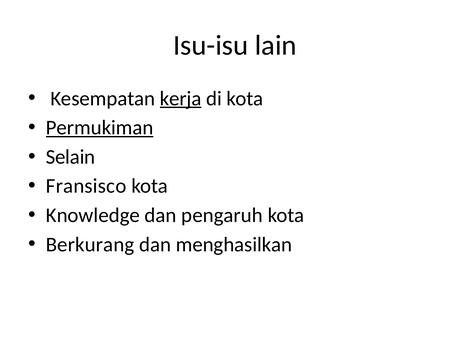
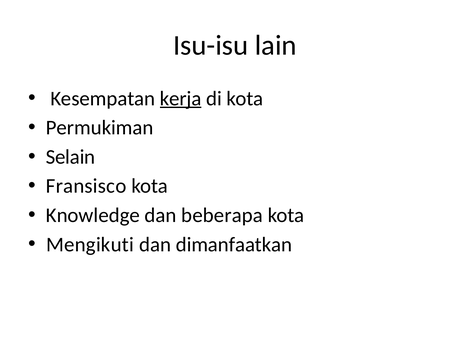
Permukiman underline: present -> none
pengaruh: pengaruh -> beberapa
Berkurang: Berkurang -> Mengikuti
menghasilkan: menghasilkan -> dimanfaatkan
